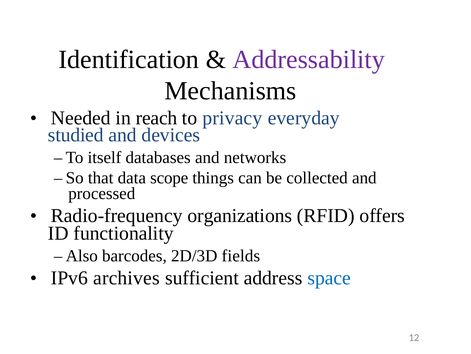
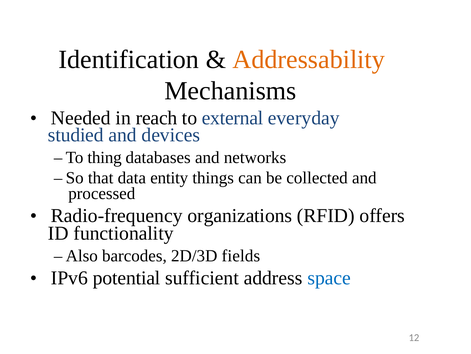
Addressability colour: purple -> orange
privacy: privacy -> external
itself: itself -> thing
scope: scope -> entity
archives: archives -> potential
